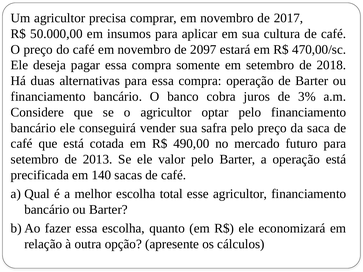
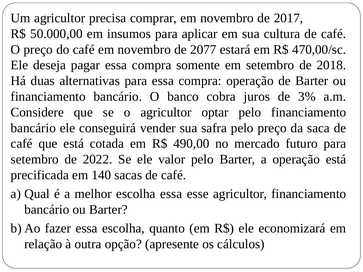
2097: 2097 -> 2077
2013: 2013 -> 2022
escolha total: total -> essa
